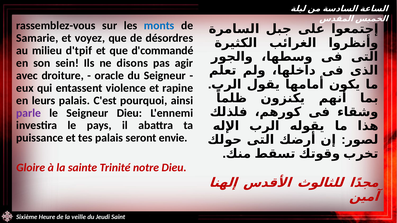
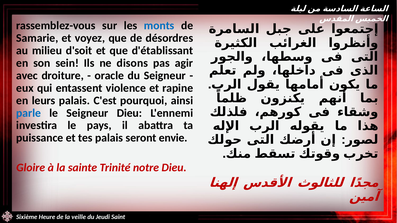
d'tpif: d'tpif -> d'soit
d'commandé: d'commandé -> d'établissant
parle colour: purple -> blue
